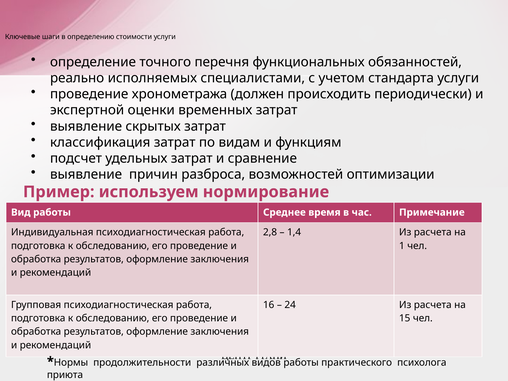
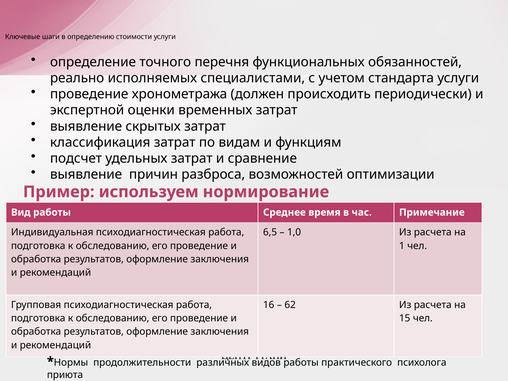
2,8: 2,8 -> 6,5
1,4: 1,4 -> 1,0
24: 24 -> 62
